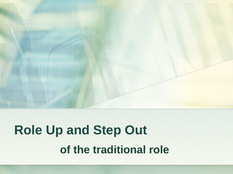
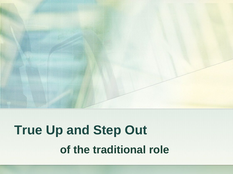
Role at (28, 131): Role -> True
